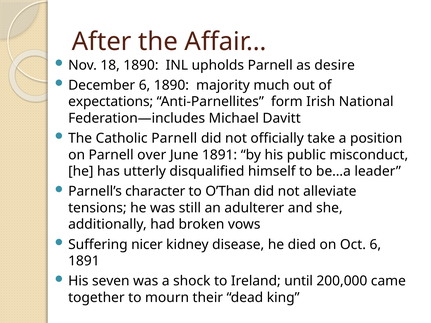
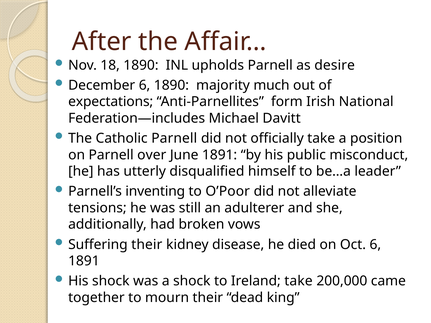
character: character -> inventing
O’Than: O’Than -> O’Poor
Suffering nicer: nicer -> their
His seven: seven -> shock
Ireland until: until -> take
